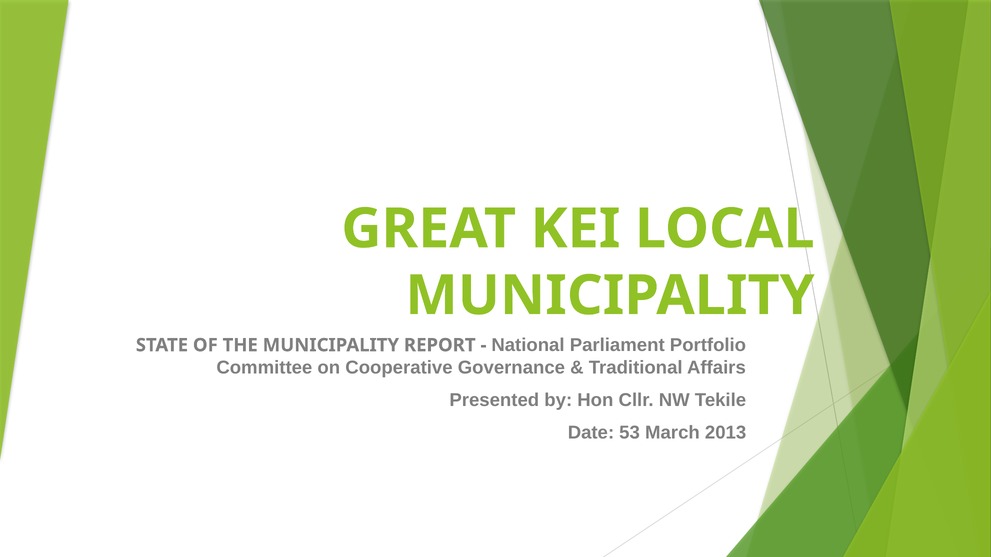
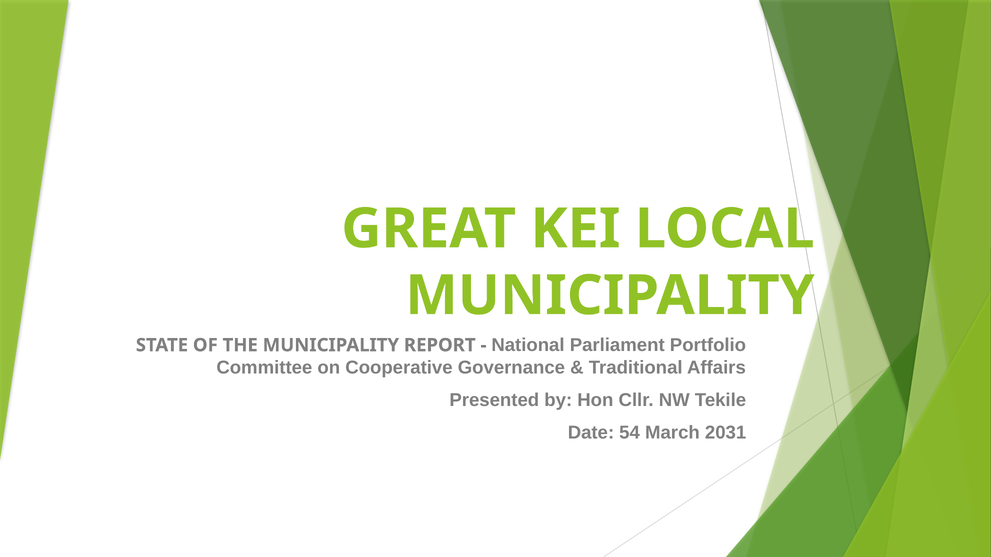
53: 53 -> 54
2013: 2013 -> 2031
